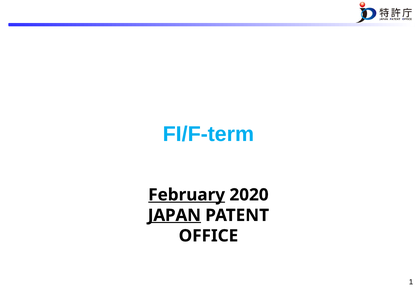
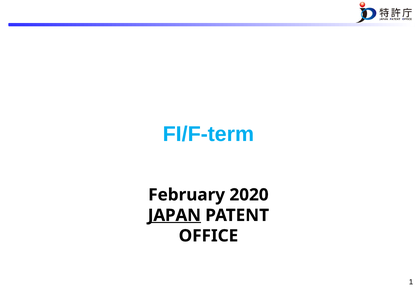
February underline: present -> none
